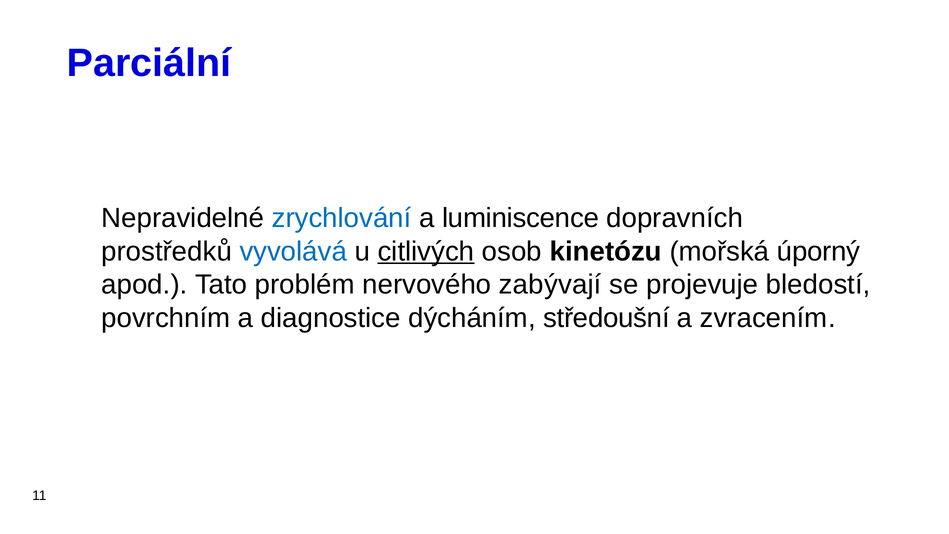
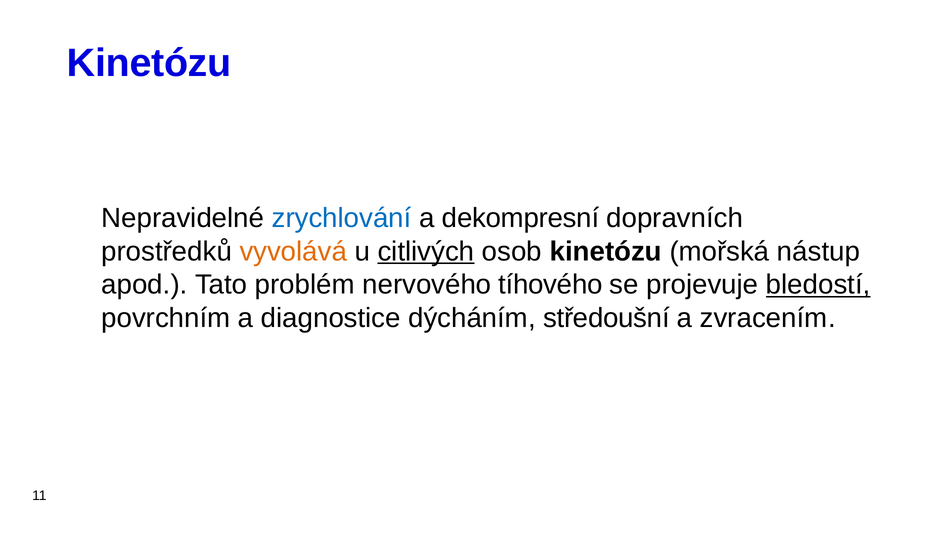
Parciální at (149, 63): Parciální -> Kinetózu
luminiscence: luminiscence -> dekompresní
vyvolává colour: blue -> orange
úporný: úporný -> nástup
zabývají: zabývají -> tíhového
bledostí underline: none -> present
